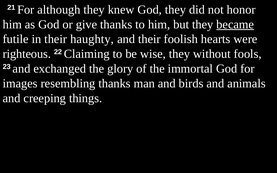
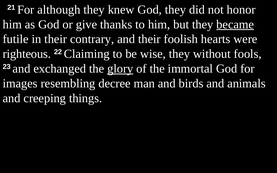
haughty: haughty -> contrary
glory underline: none -> present
resembling thanks: thanks -> decree
